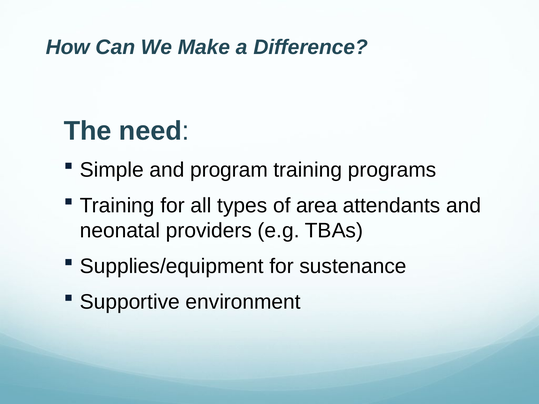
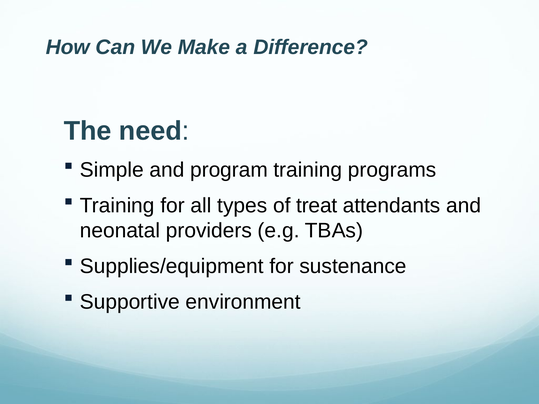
area: area -> treat
